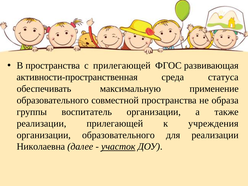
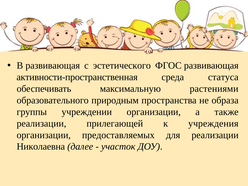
В пространства: пространства -> развивающая
с прилегающей: прилегающей -> эстетического
применение: применение -> растениями
совместной: совместной -> природным
воспитатель: воспитатель -> учреждении
организации образовательного: образовательного -> предоставляемых
участок underline: present -> none
